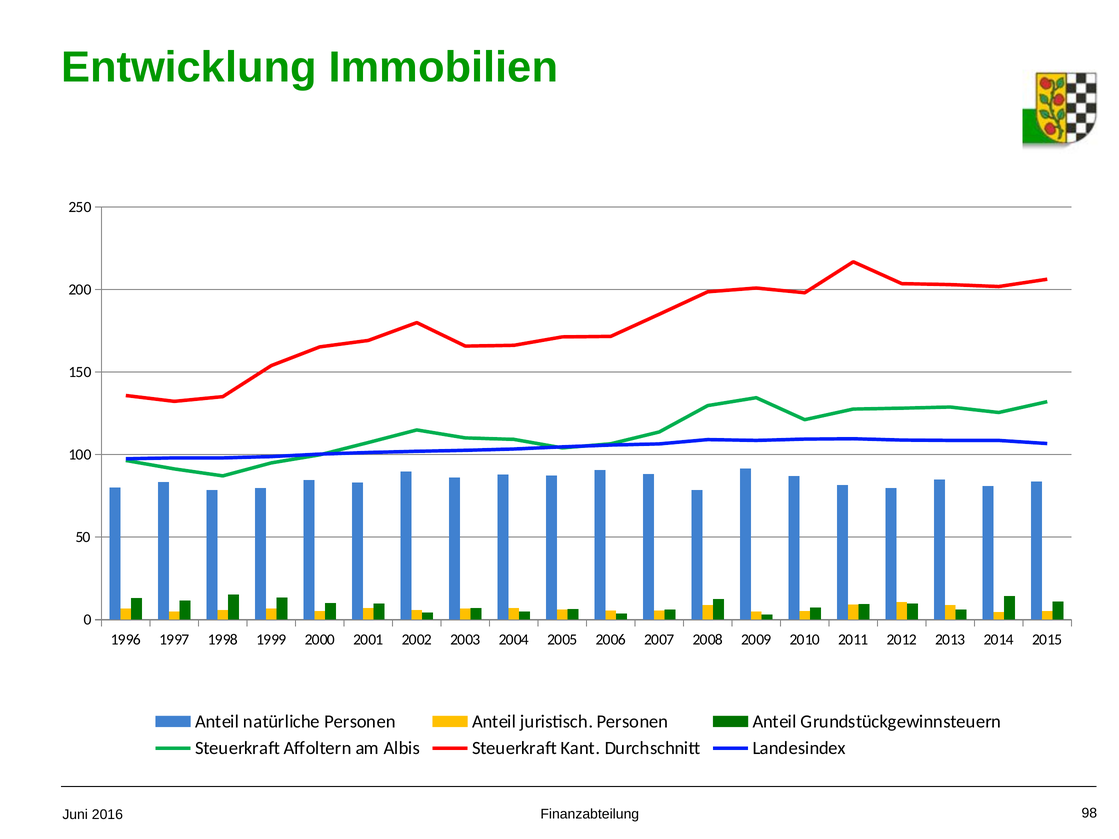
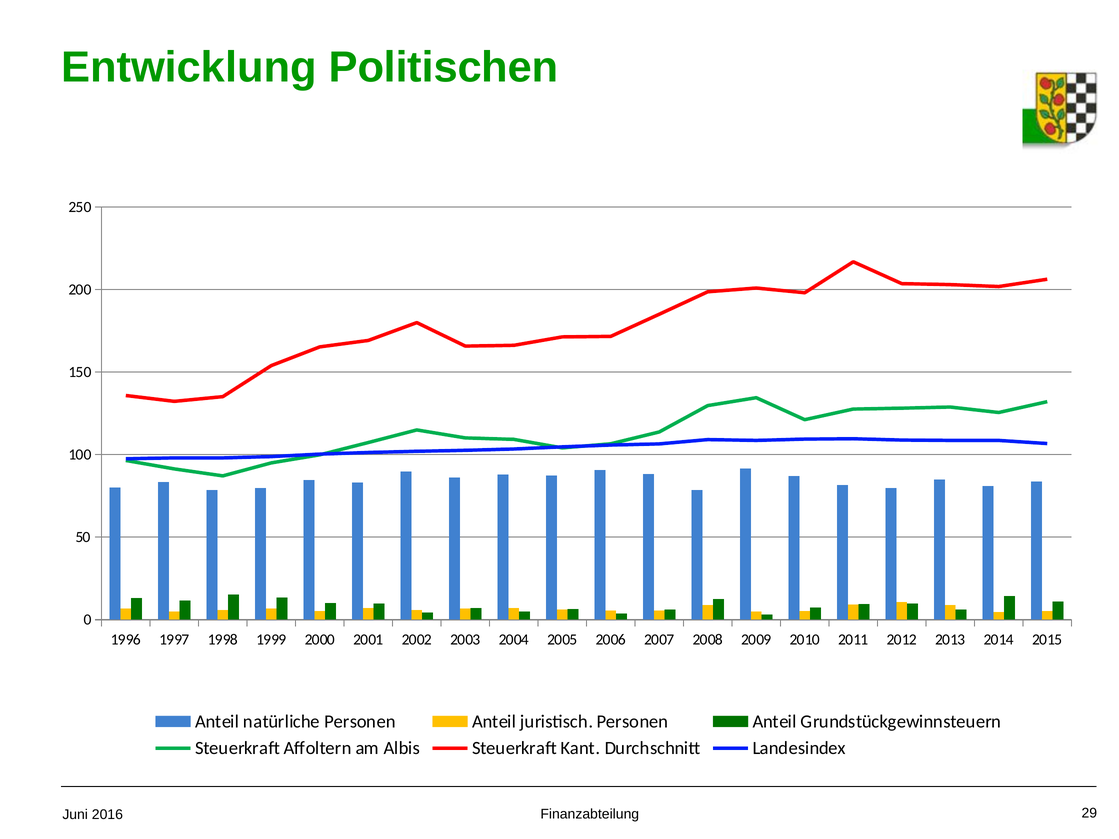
Immobilien: Immobilien -> Politischen
98: 98 -> 29
